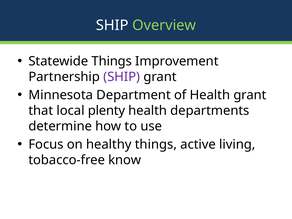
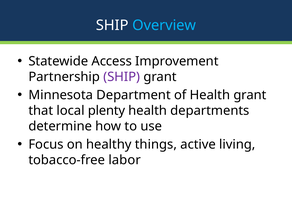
Overview colour: light green -> light blue
Statewide Things: Things -> Access
know: know -> labor
